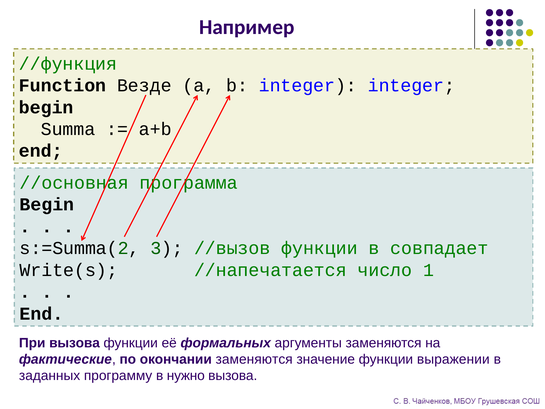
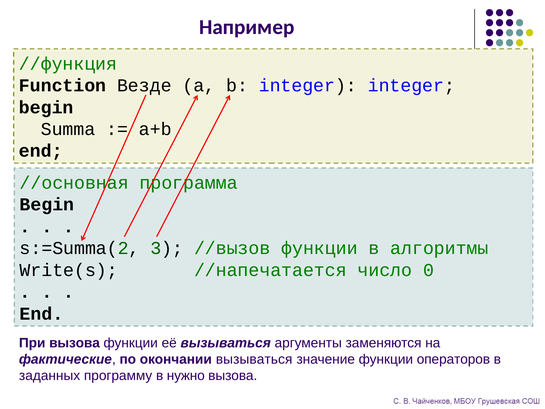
совпадает: совпадает -> алгоритмы
1: 1 -> 0
её формальных: формальных -> вызываться
окончании заменяются: заменяются -> вызываться
выражении: выражении -> операторов
